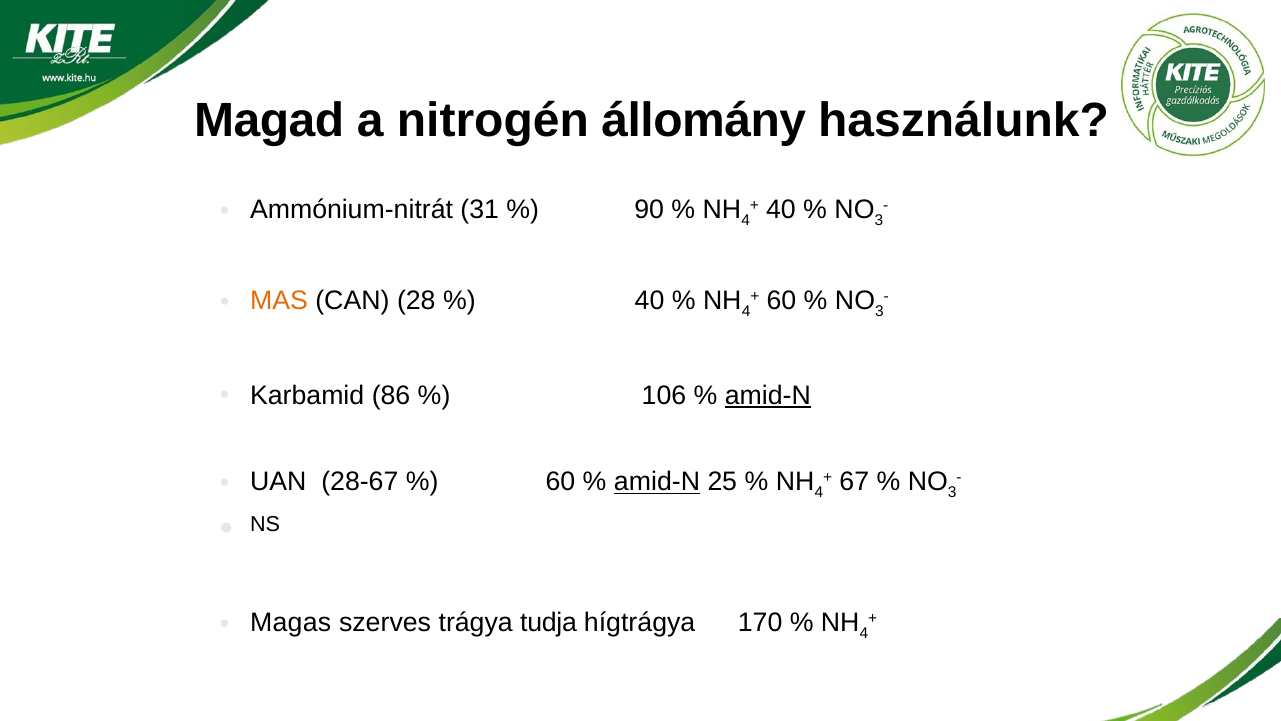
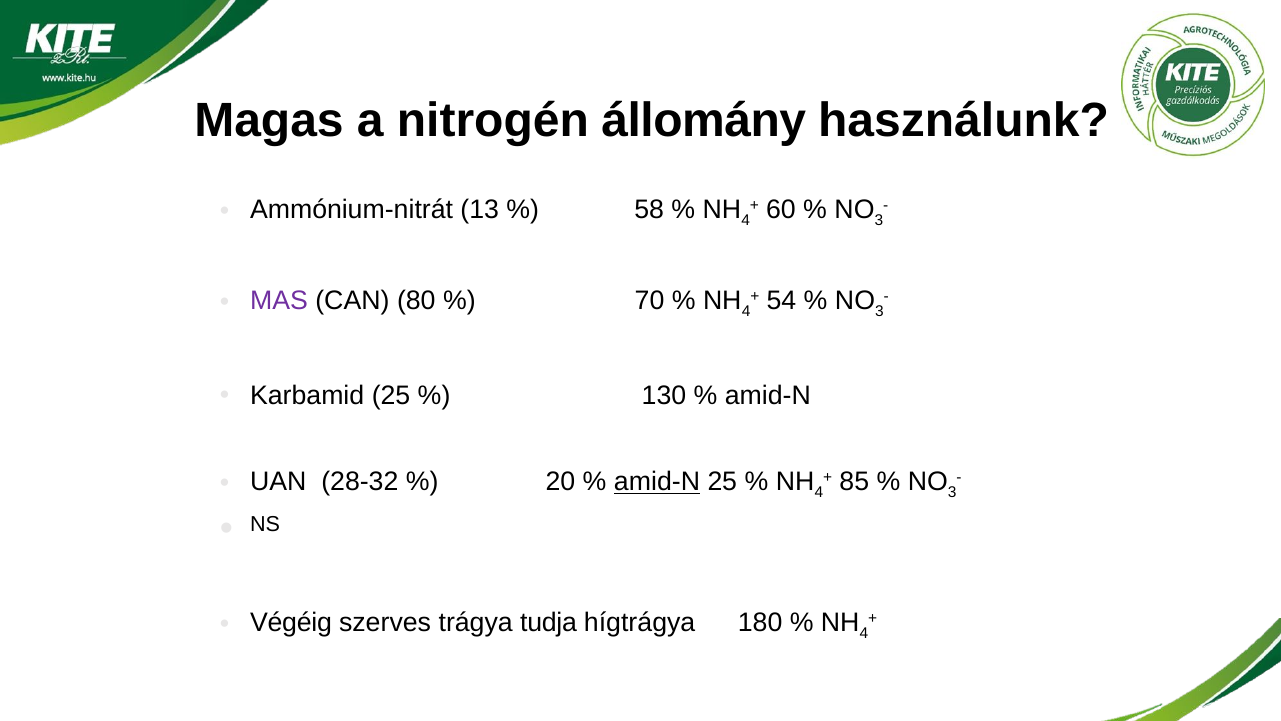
Magad: Magad -> Magas
31: 31 -> 13
90: 90 -> 58
40 at (781, 210): 40 -> 60
MAS colour: orange -> purple
28: 28 -> 80
40 at (650, 300): 40 -> 70
60 at (781, 300): 60 -> 54
Karbamid 86: 86 -> 25
106: 106 -> 130
amid-N at (768, 395) underline: present -> none
28-67: 28-67 -> 28-32
60 at (560, 482): 60 -> 20
67: 67 -> 85
Magas: Magas -> Végéig
170: 170 -> 180
